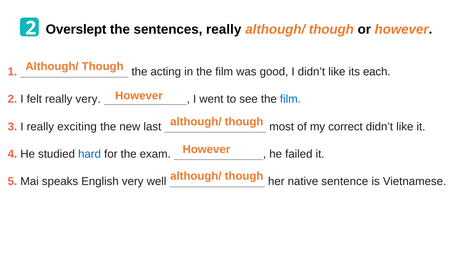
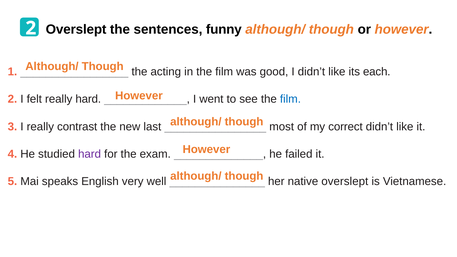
sentences really: really -> funny
really very: very -> hard
exciting: exciting -> contrast
hard at (90, 154) colour: blue -> purple
native sentence: sentence -> overslept
